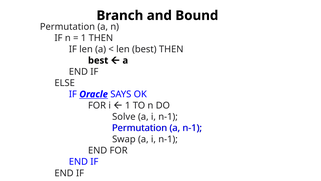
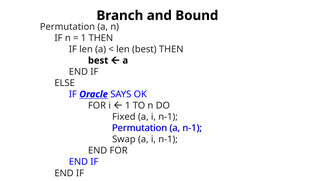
Solve: Solve -> Fixed
